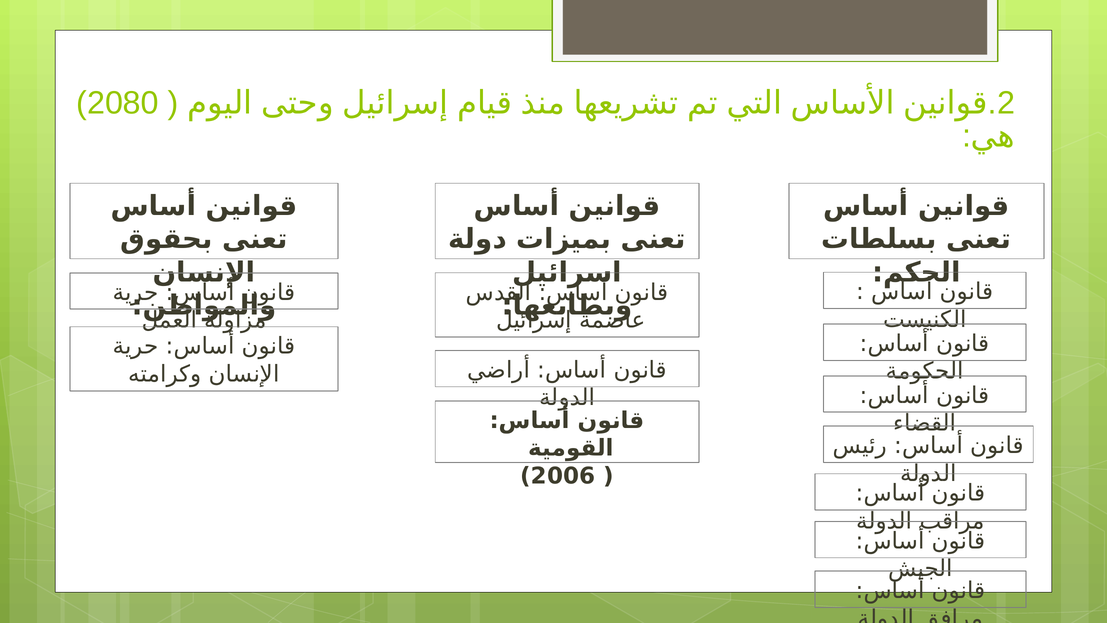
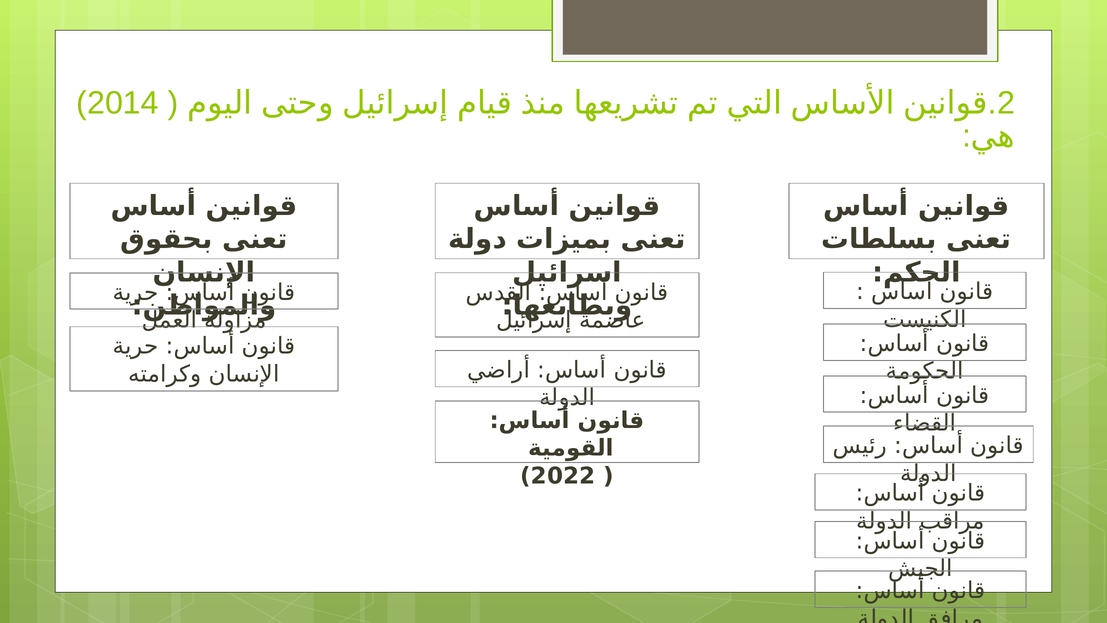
2080: 2080 -> 2014
2006: 2006 -> 2022
